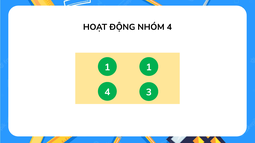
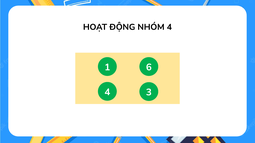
1 1: 1 -> 6
